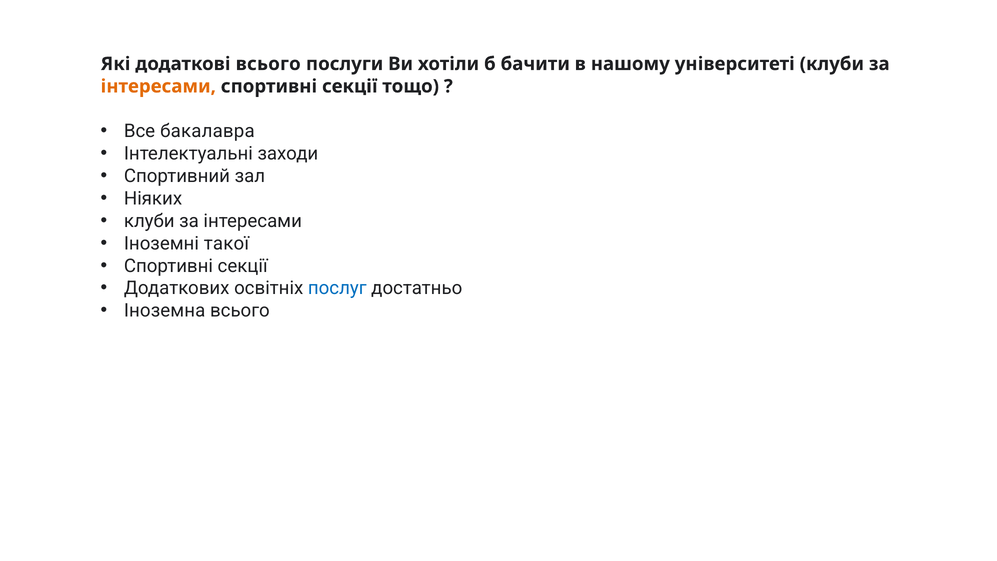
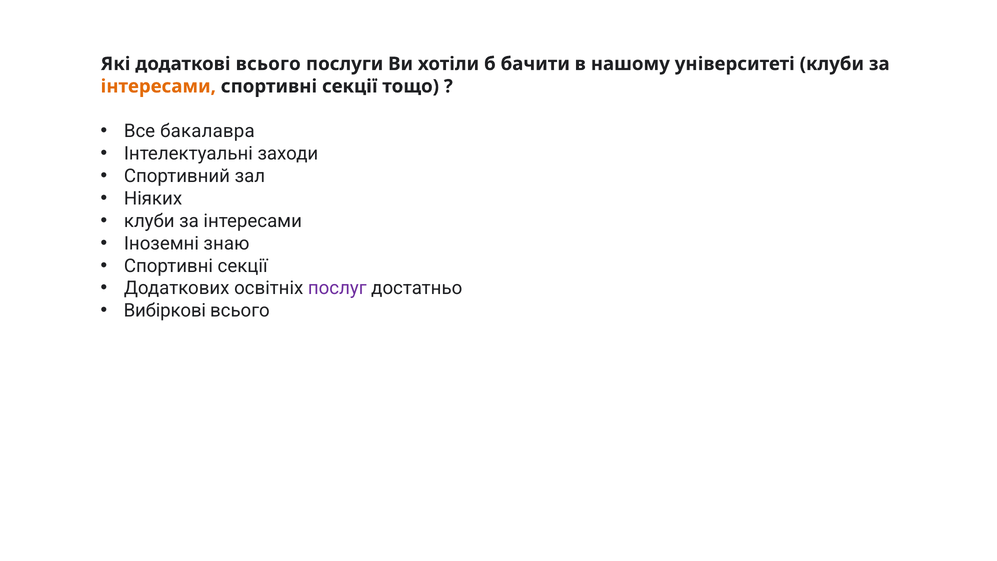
такої: такої -> знаю
послуг colour: blue -> purple
Іноземна: Іноземна -> Вибіркові
